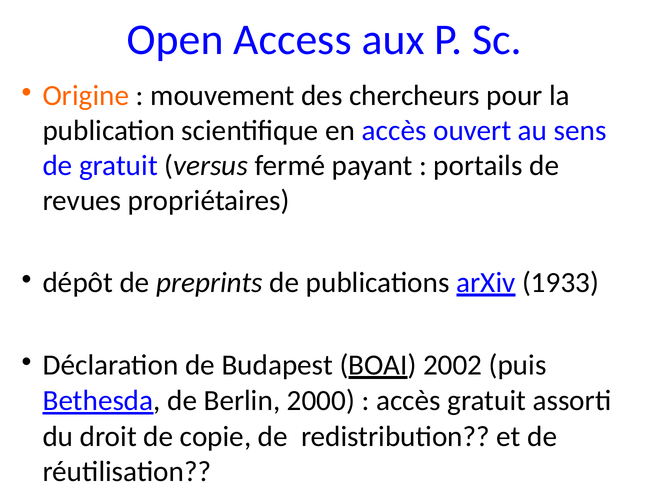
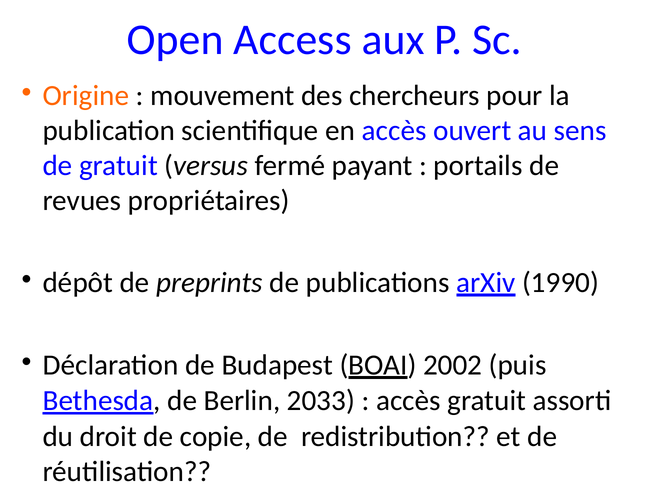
1933: 1933 -> 1990
2000: 2000 -> 2033
